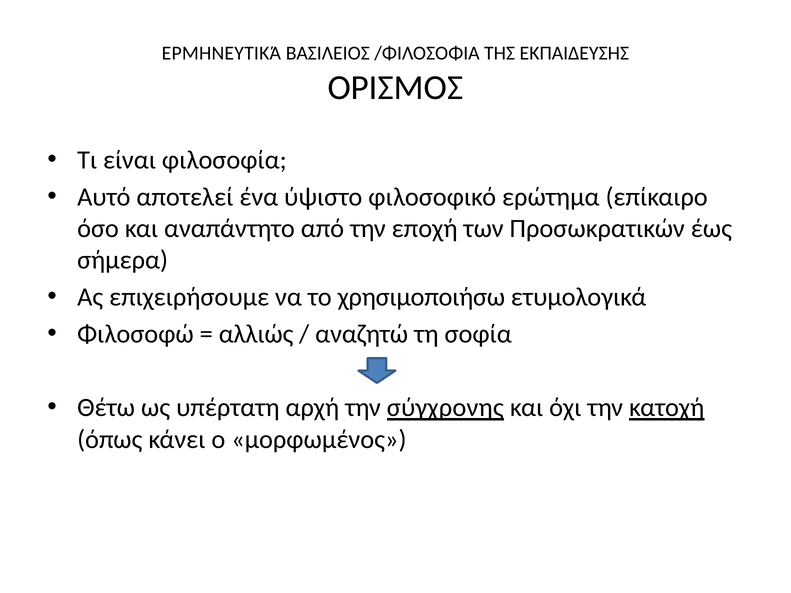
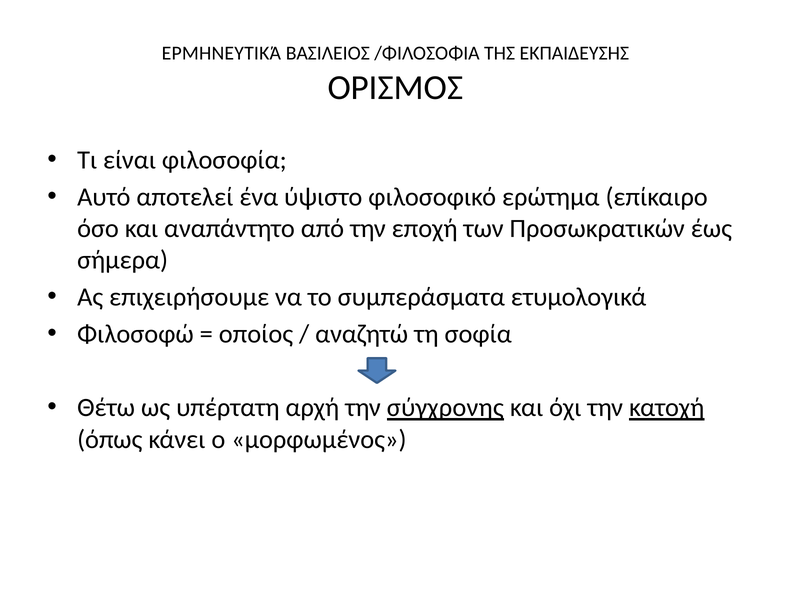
χρησιμοποιήσω: χρησιμοποιήσω -> συμπεράσματα
αλλιώς: αλλιώς -> οποίος
